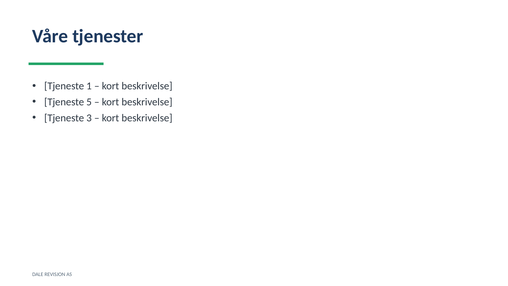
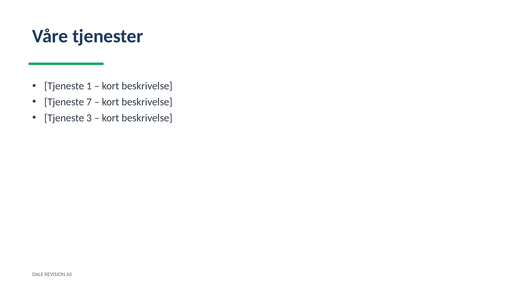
5: 5 -> 7
